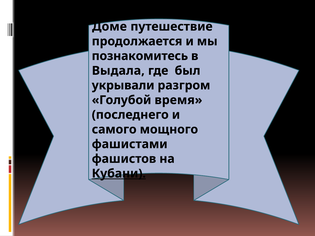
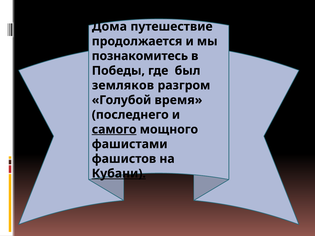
Доме: Доме -> Дома
Выдала: Выдала -> Победы
укрывали: укрывали -> земляков
самого underline: none -> present
